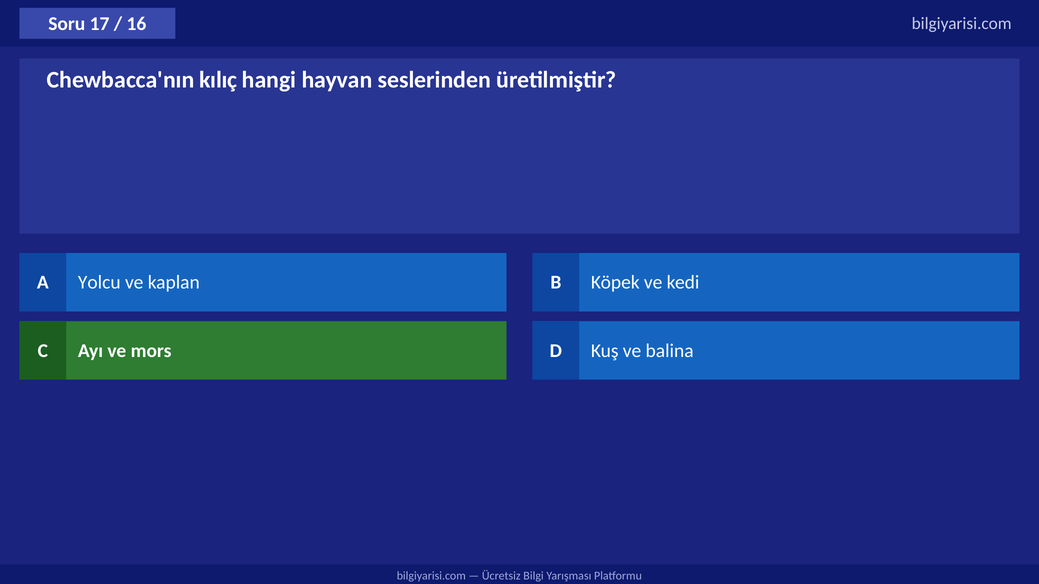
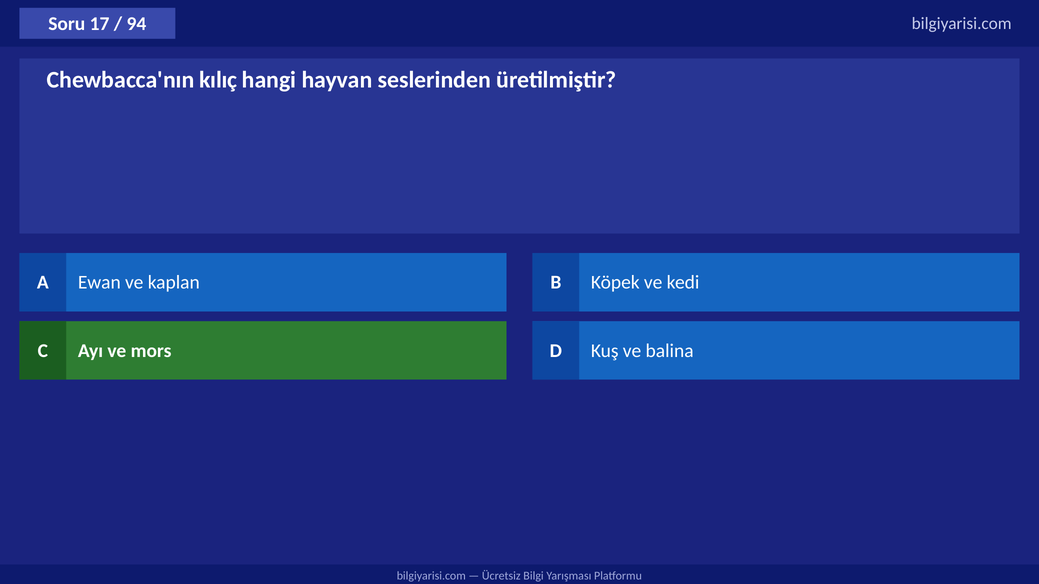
16: 16 -> 94
Yolcu: Yolcu -> Ewan
